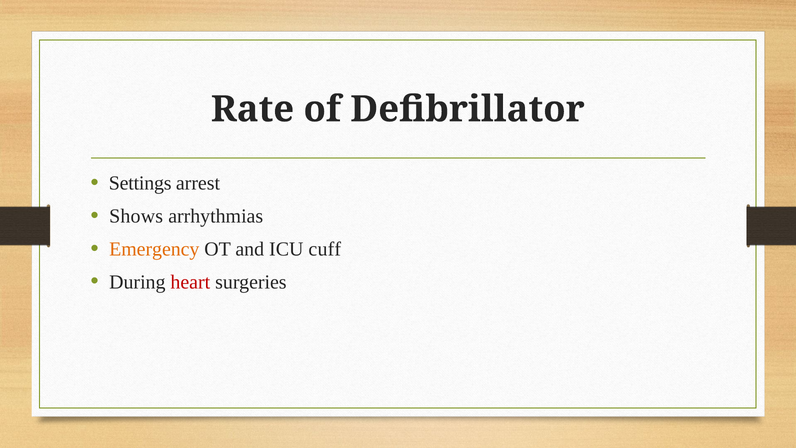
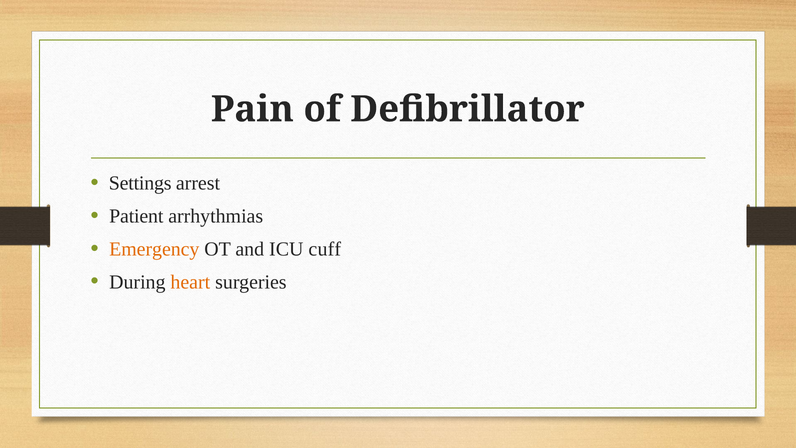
Rate: Rate -> Pain
Shows: Shows -> Patient
heart colour: red -> orange
